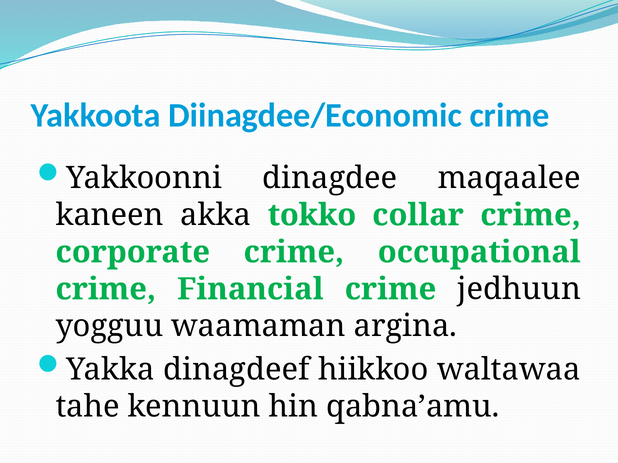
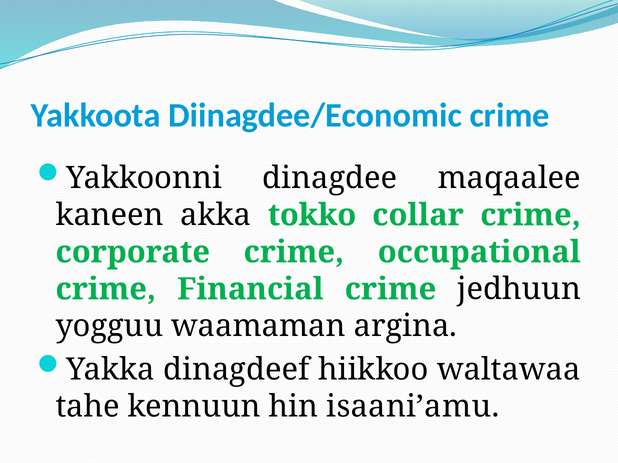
qabna’amu: qabna’amu -> isaani’amu
